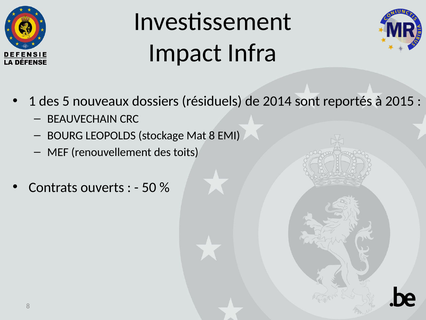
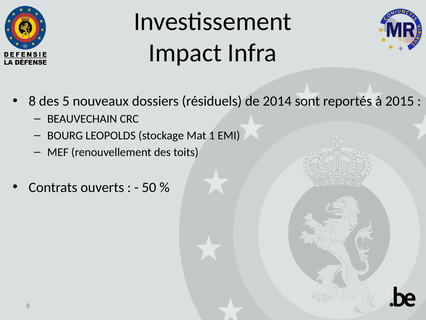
1 at (32, 101): 1 -> 8
Mat 8: 8 -> 1
